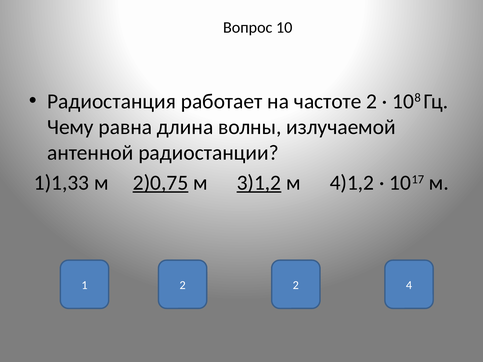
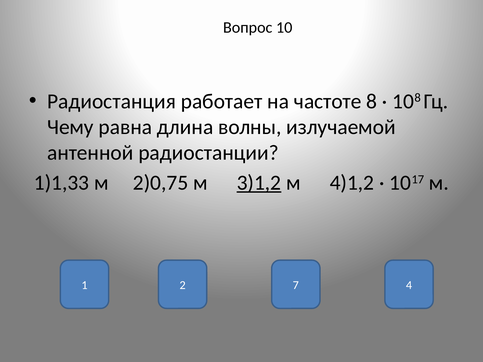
частоте 2: 2 -> 8
2)0,75 underline: present -> none
2 2: 2 -> 7
